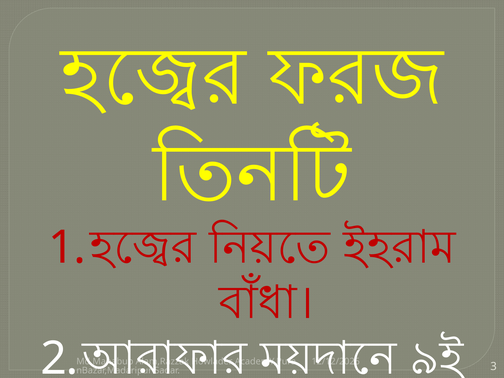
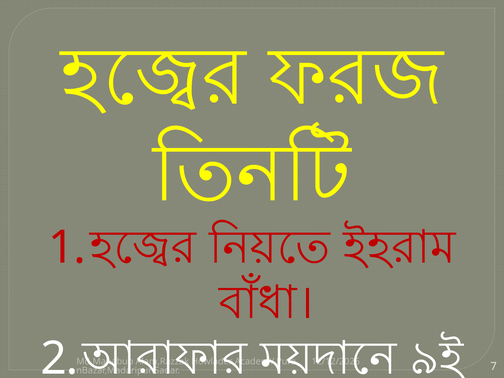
3: 3 -> 7
